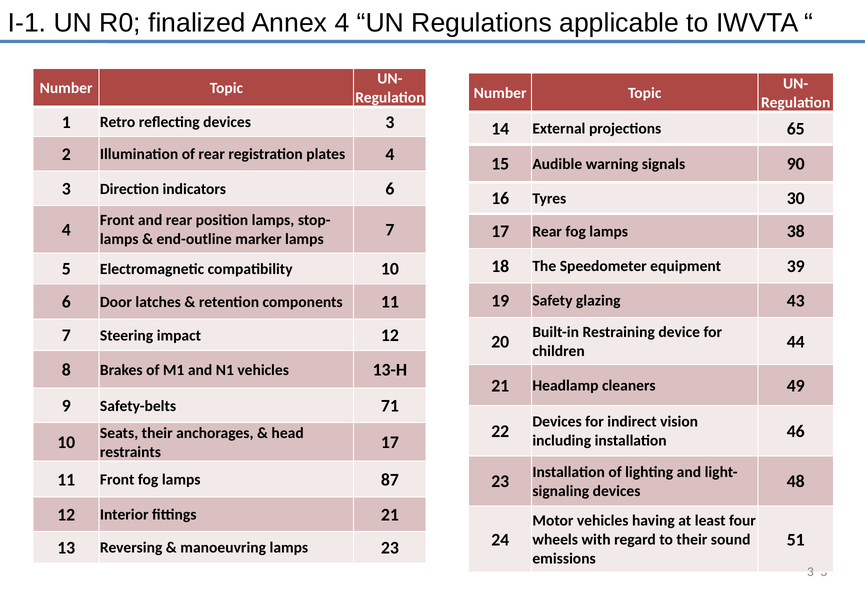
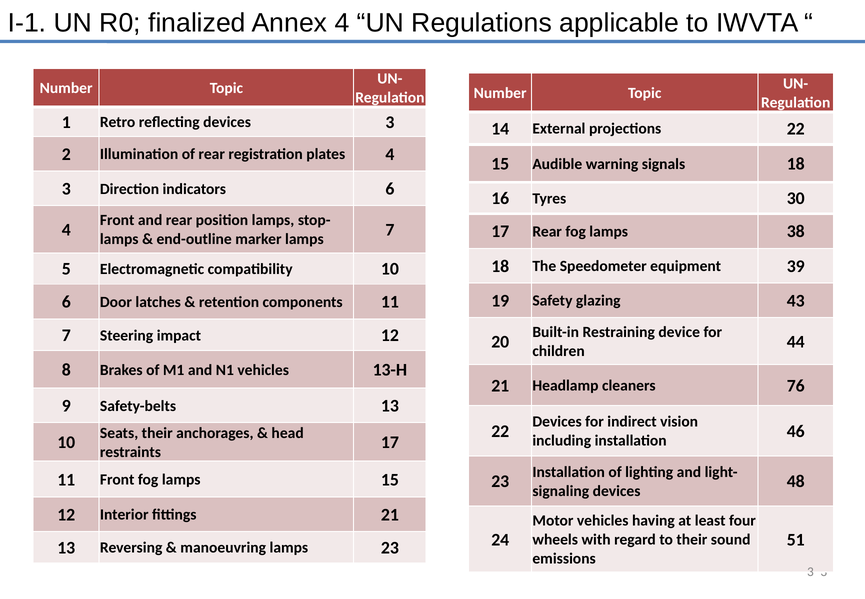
projections 65: 65 -> 22
signals 90: 90 -> 18
49: 49 -> 76
Safety-belts 71: 71 -> 13
lamps 87: 87 -> 15
